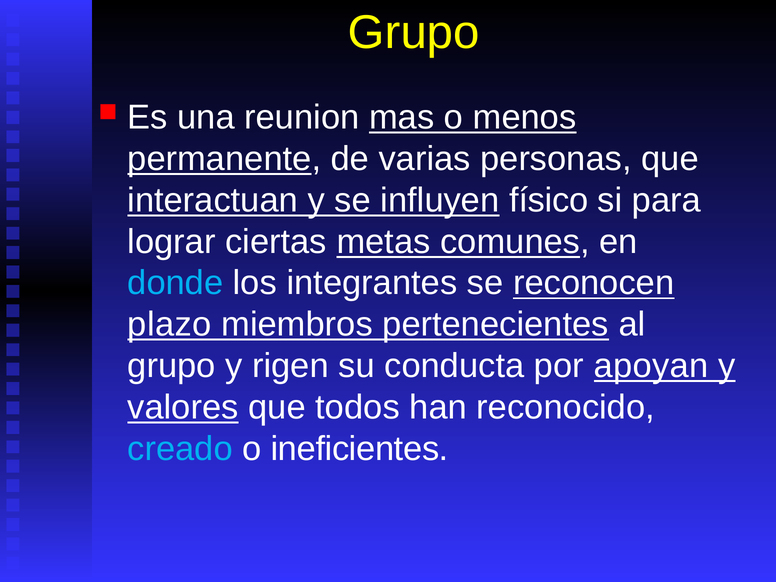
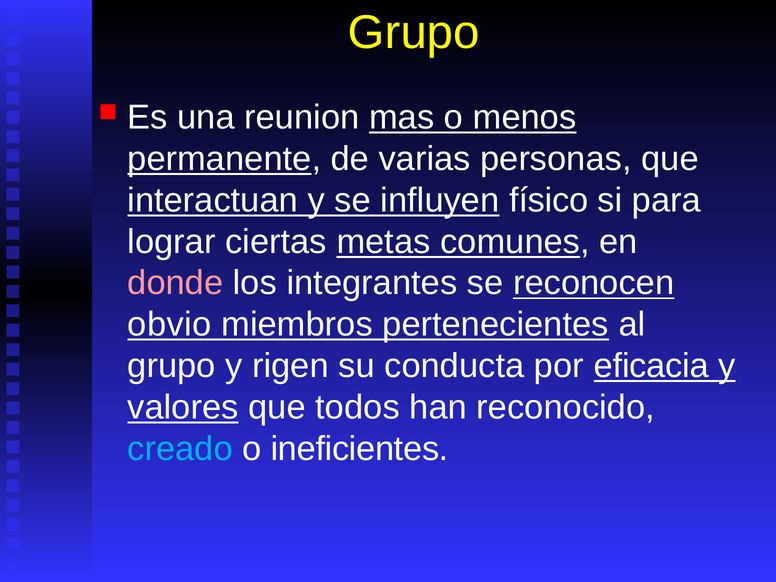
donde colour: light blue -> pink
plazo: plazo -> obvio
apoyan: apoyan -> eficacia
